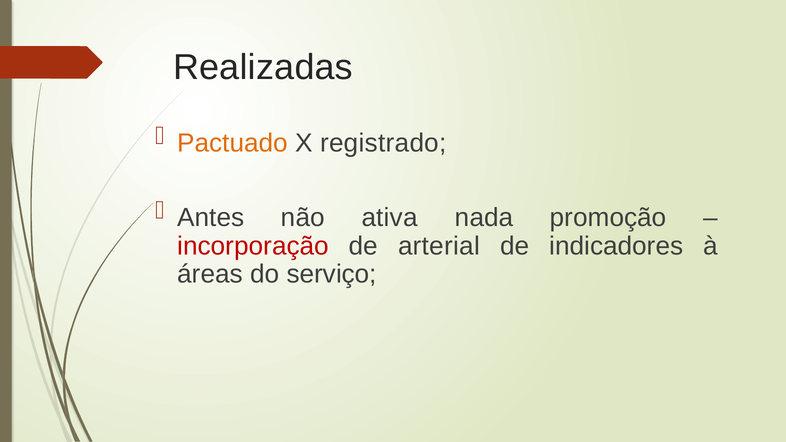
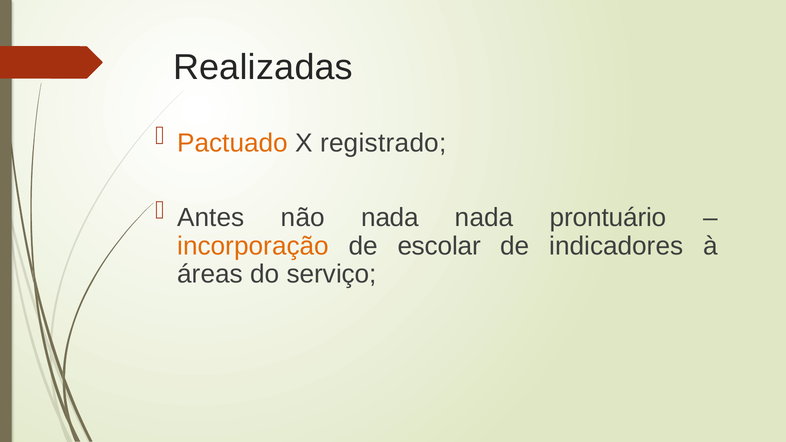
não ativa: ativa -> nada
promoção: promoção -> prontuário
incorporação colour: red -> orange
arterial: arterial -> escolar
